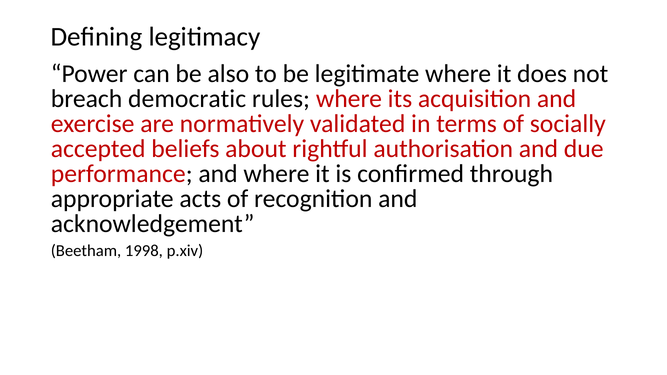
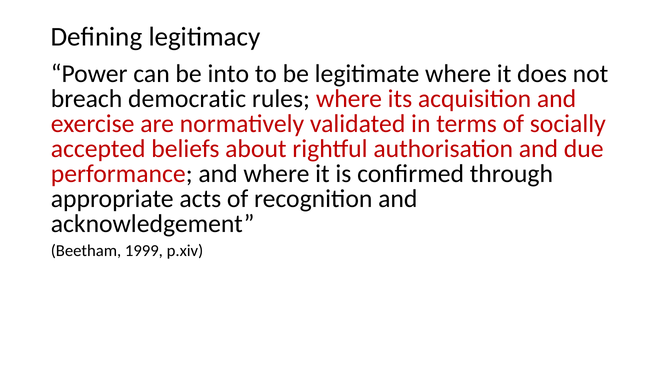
also: also -> into
1998: 1998 -> 1999
